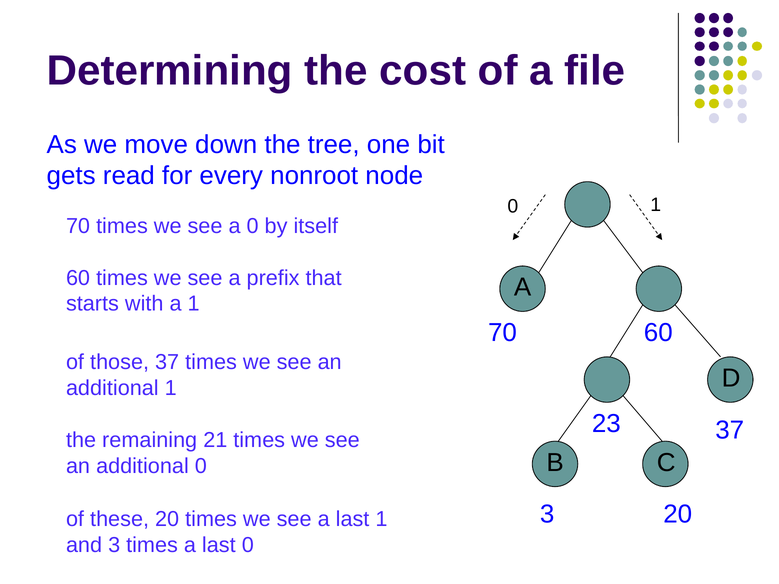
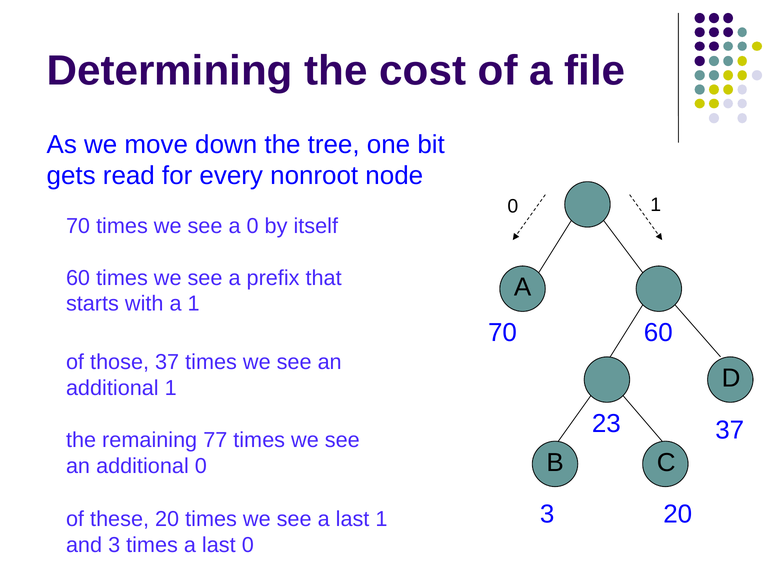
21: 21 -> 77
